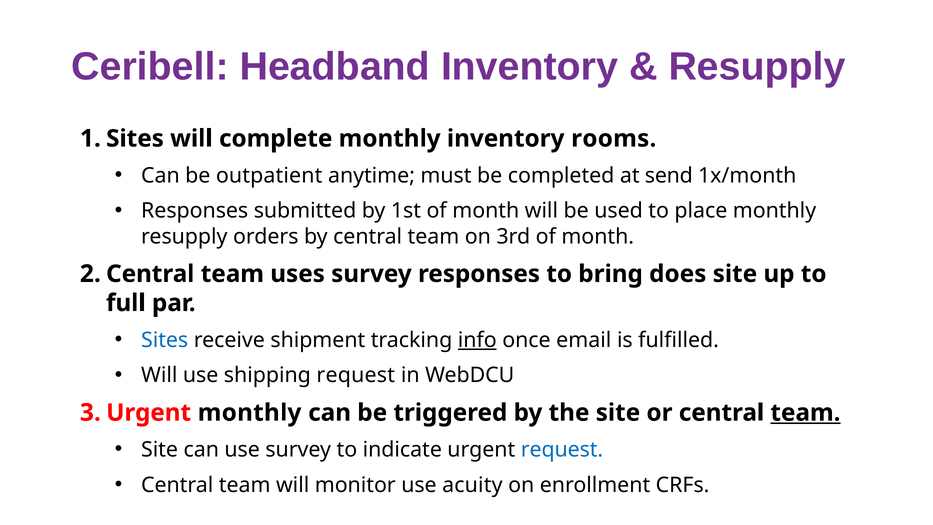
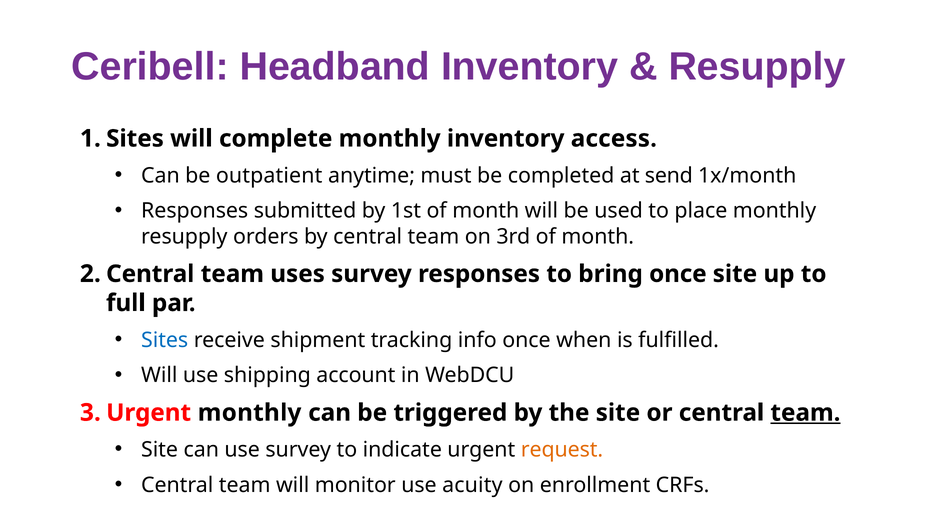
rooms: rooms -> access
bring does: does -> once
info underline: present -> none
email: email -> when
shipping request: request -> account
request at (562, 449) colour: blue -> orange
